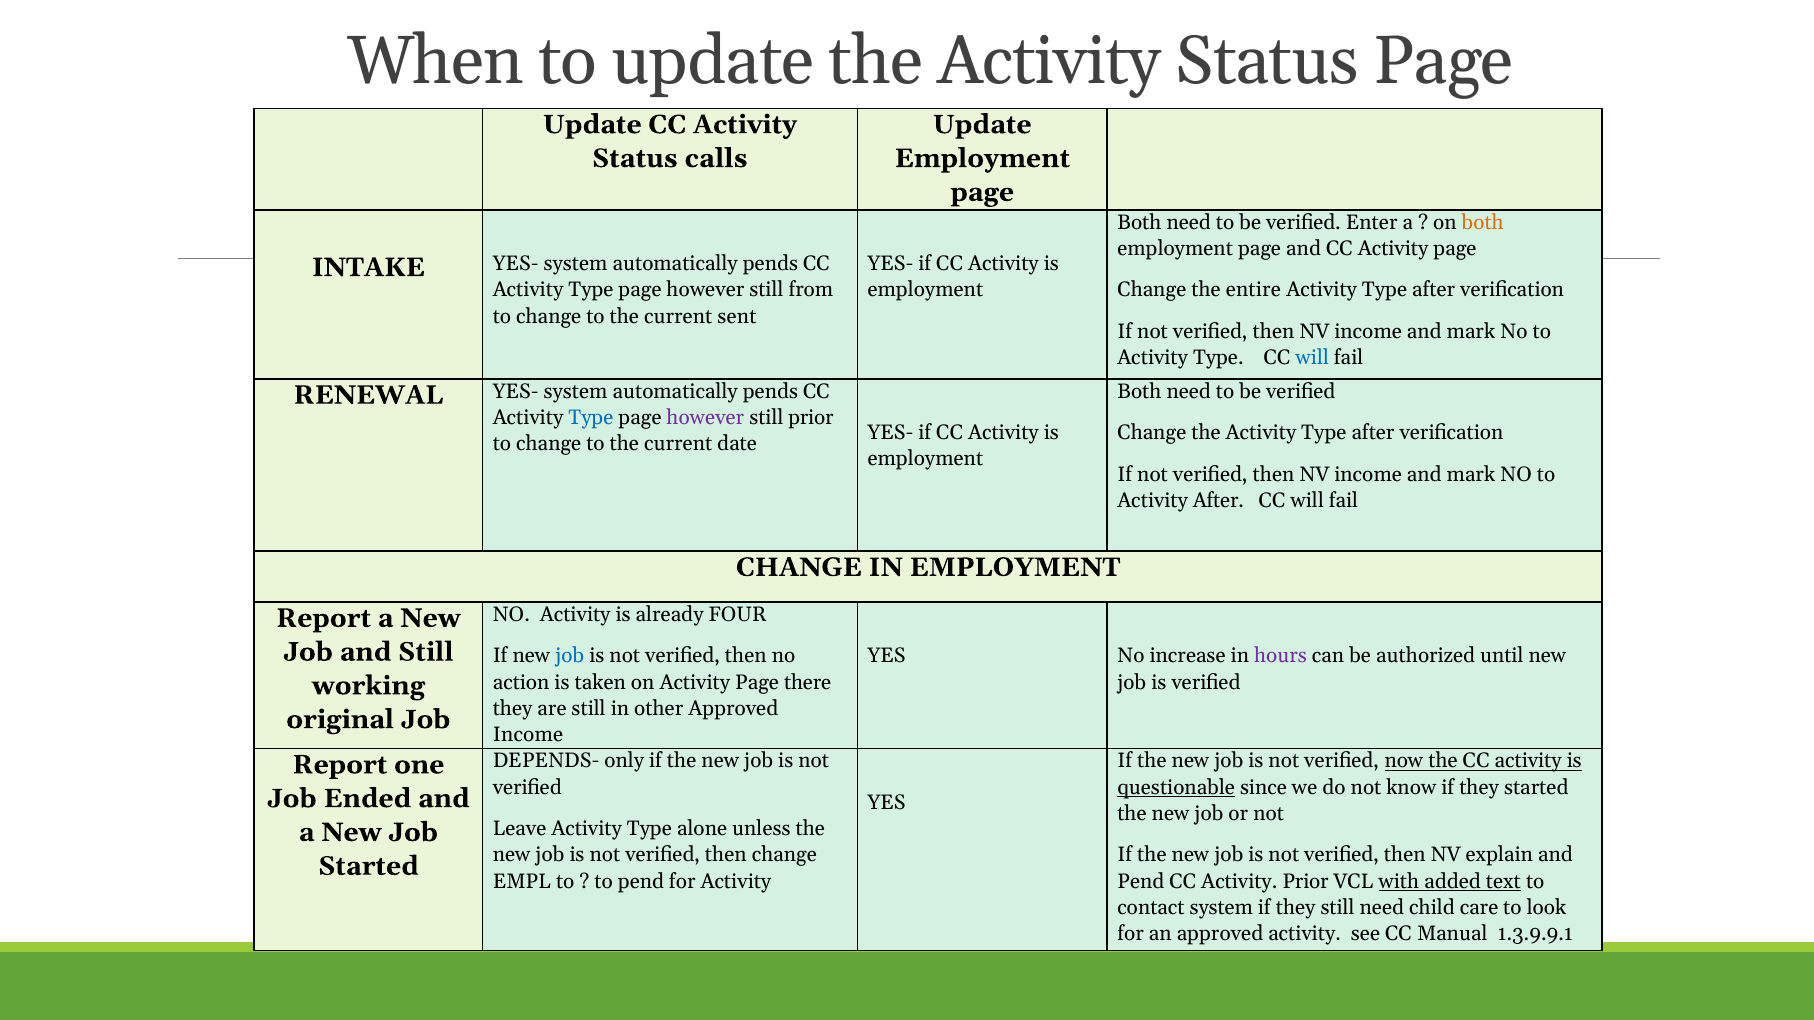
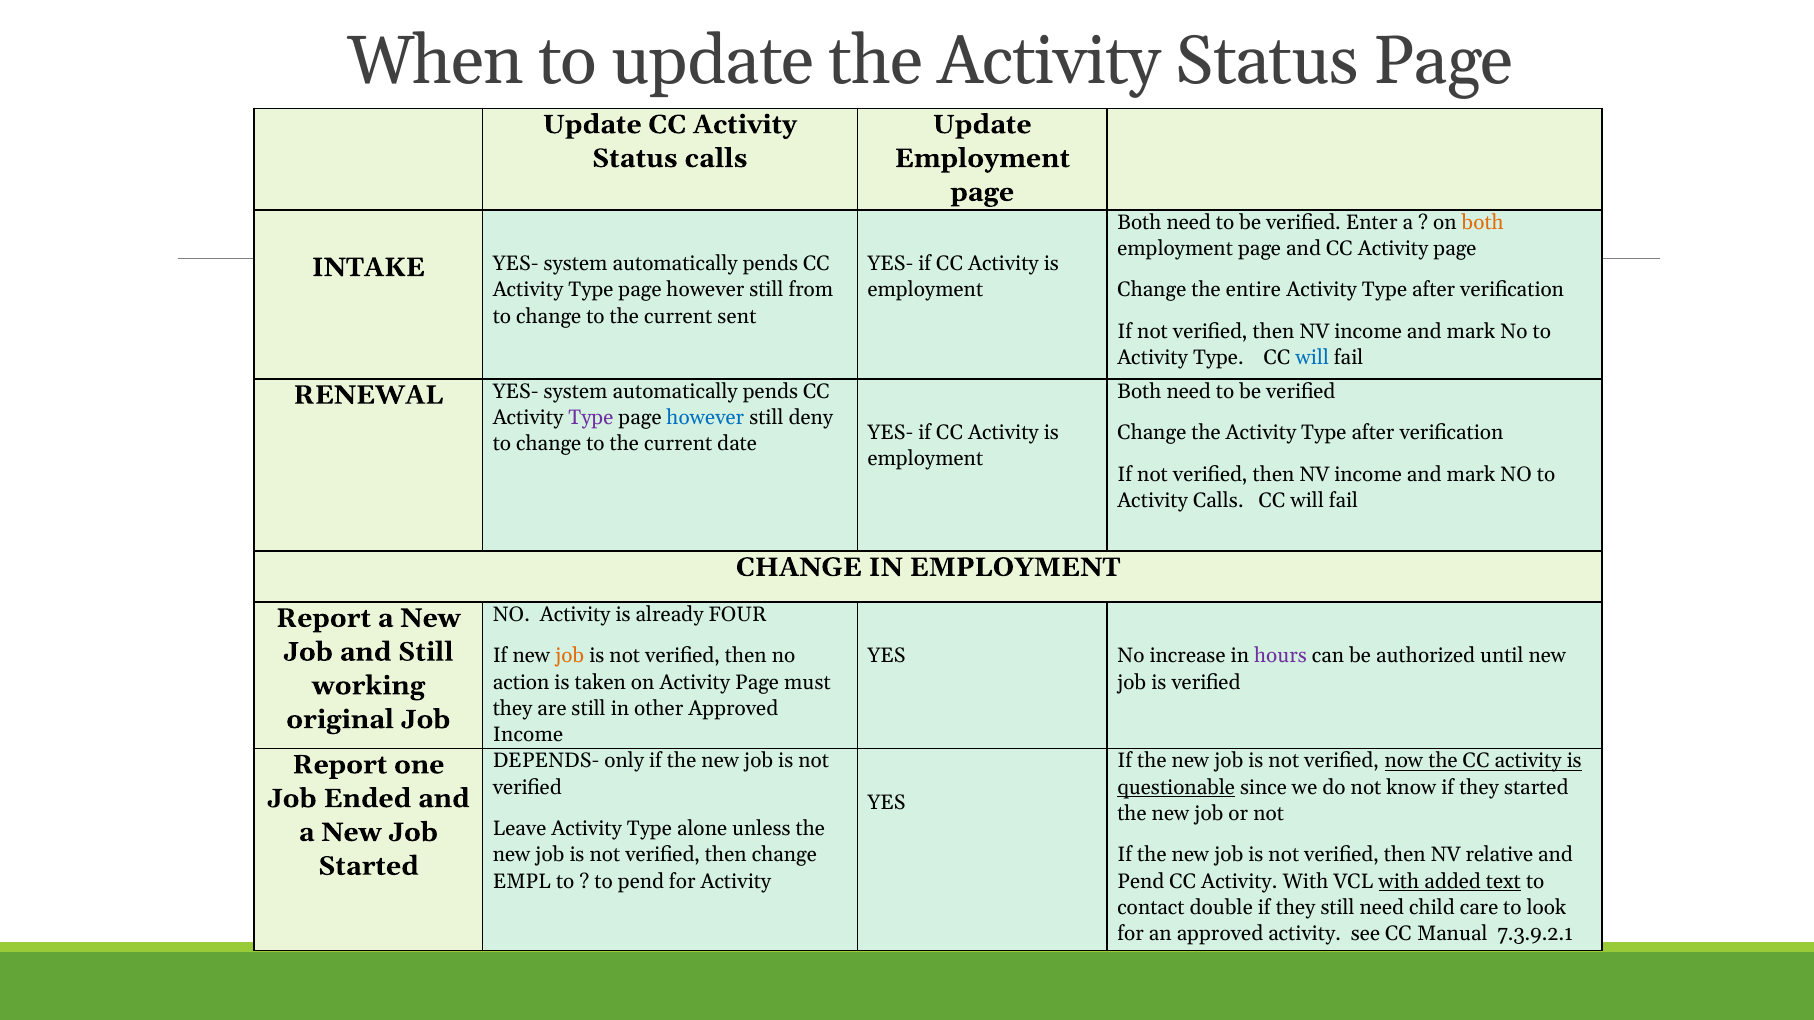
Type at (591, 418) colour: blue -> purple
however at (705, 418) colour: purple -> blue
still prior: prior -> deny
Activity After: After -> Calls
job at (570, 656) colour: blue -> orange
there: there -> must
explain: explain -> relative
Activity Prior: Prior -> With
contact system: system -> double
1.3.9.9.1: 1.3.9.9.1 -> 7.3.9.2.1
